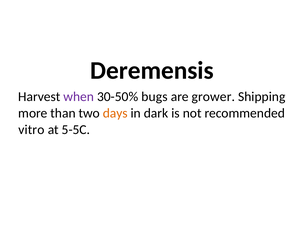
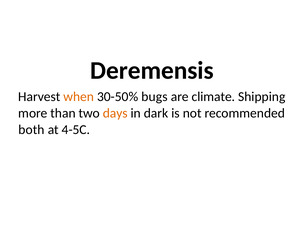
when colour: purple -> orange
grower: grower -> climate
vitro: vitro -> both
5-5C: 5-5C -> 4-5C
